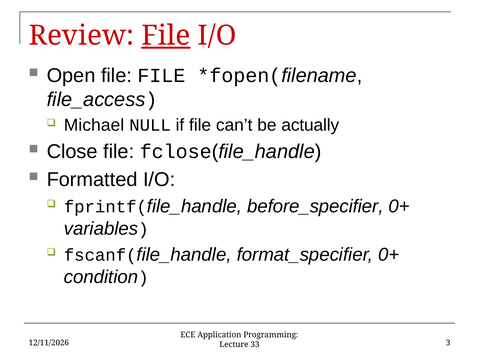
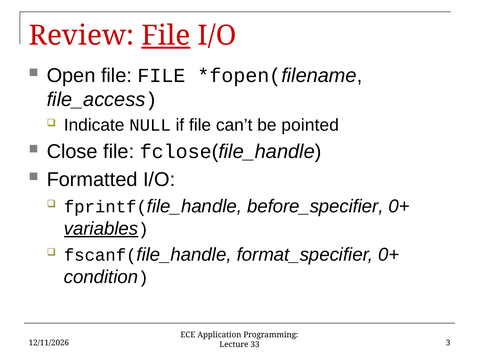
Michael: Michael -> Indicate
actually: actually -> pointed
variables underline: none -> present
